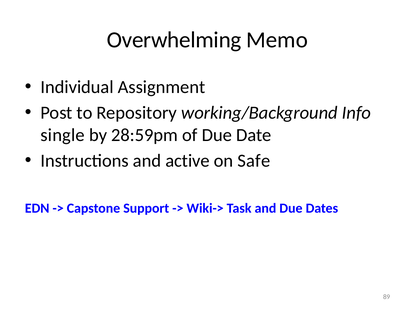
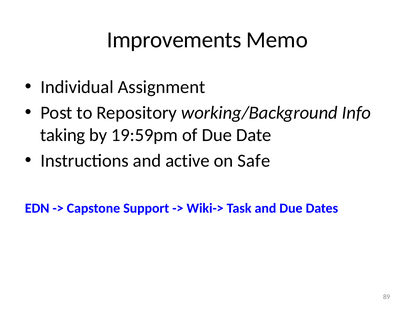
Overwhelming: Overwhelming -> Improvements
single: single -> taking
28:59pm: 28:59pm -> 19:59pm
